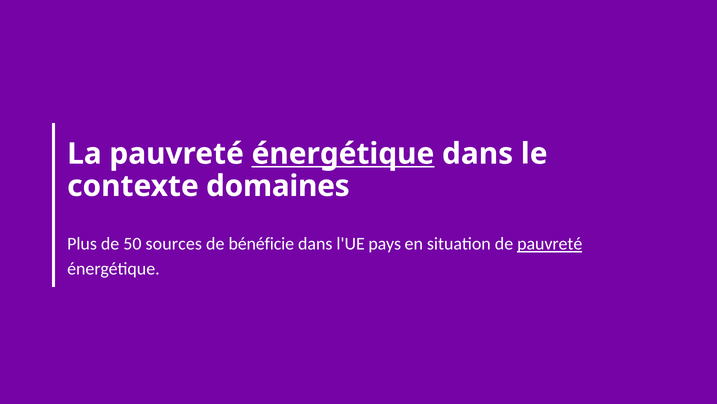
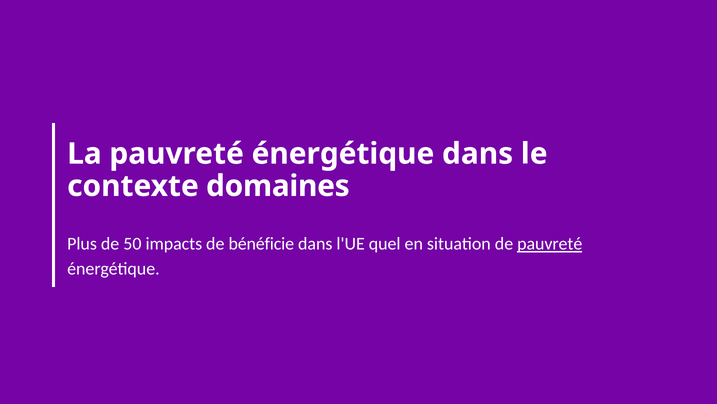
énergétique at (343, 154) underline: present -> none
sources: sources -> impacts
pays: pays -> quel
